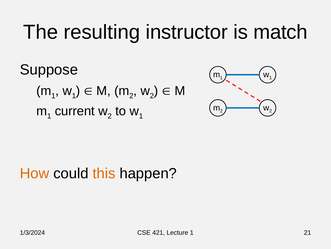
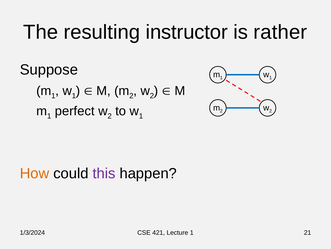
match: match -> rather
current: current -> perfect
this colour: orange -> purple
